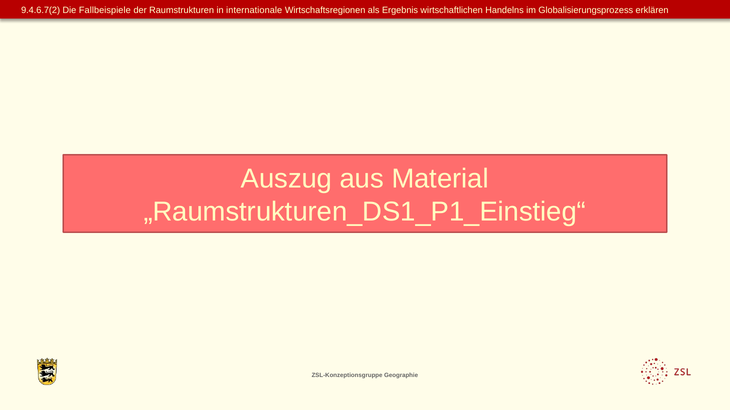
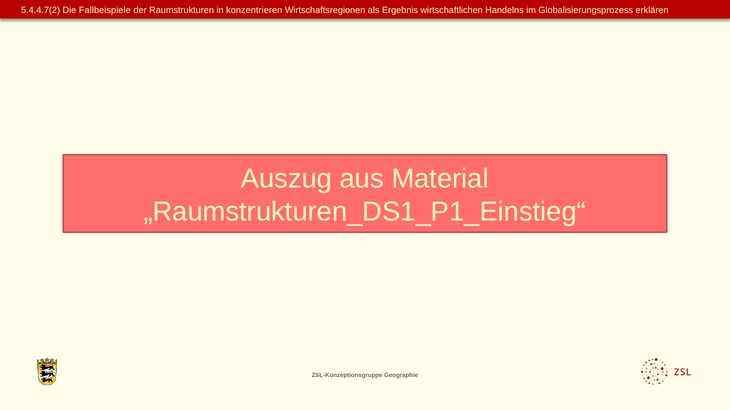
9.4.6.7(2: 9.4.6.7(2 -> 5.4.4.7(2
internationale: internationale -> konzentrieren
